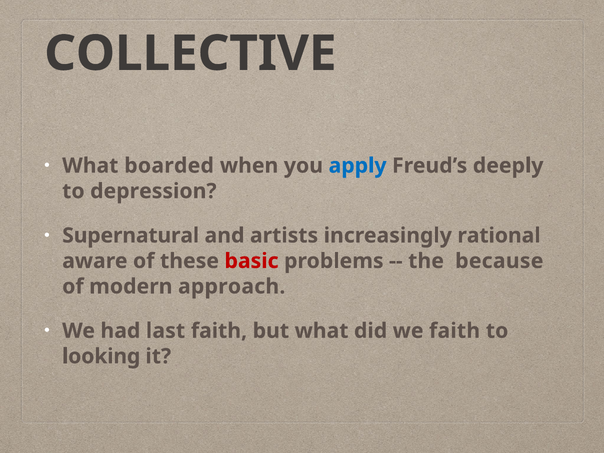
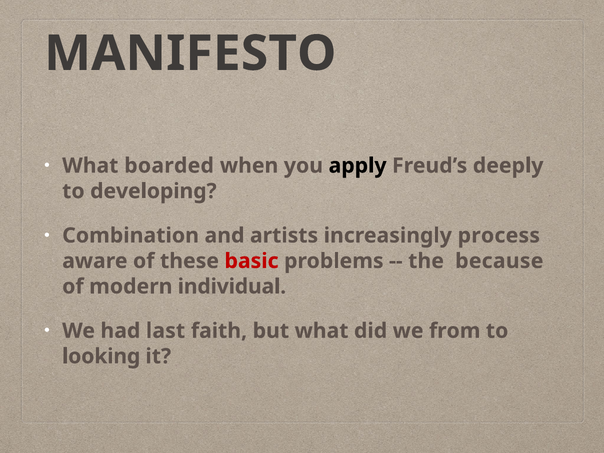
COLLECTIVE: COLLECTIVE -> MANIFESTO
apply colour: blue -> black
depression: depression -> developing
Supernatural: Supernatural -> Combination
rational: rational -> process
approach: approach -> individual
we faith: faith -> from
